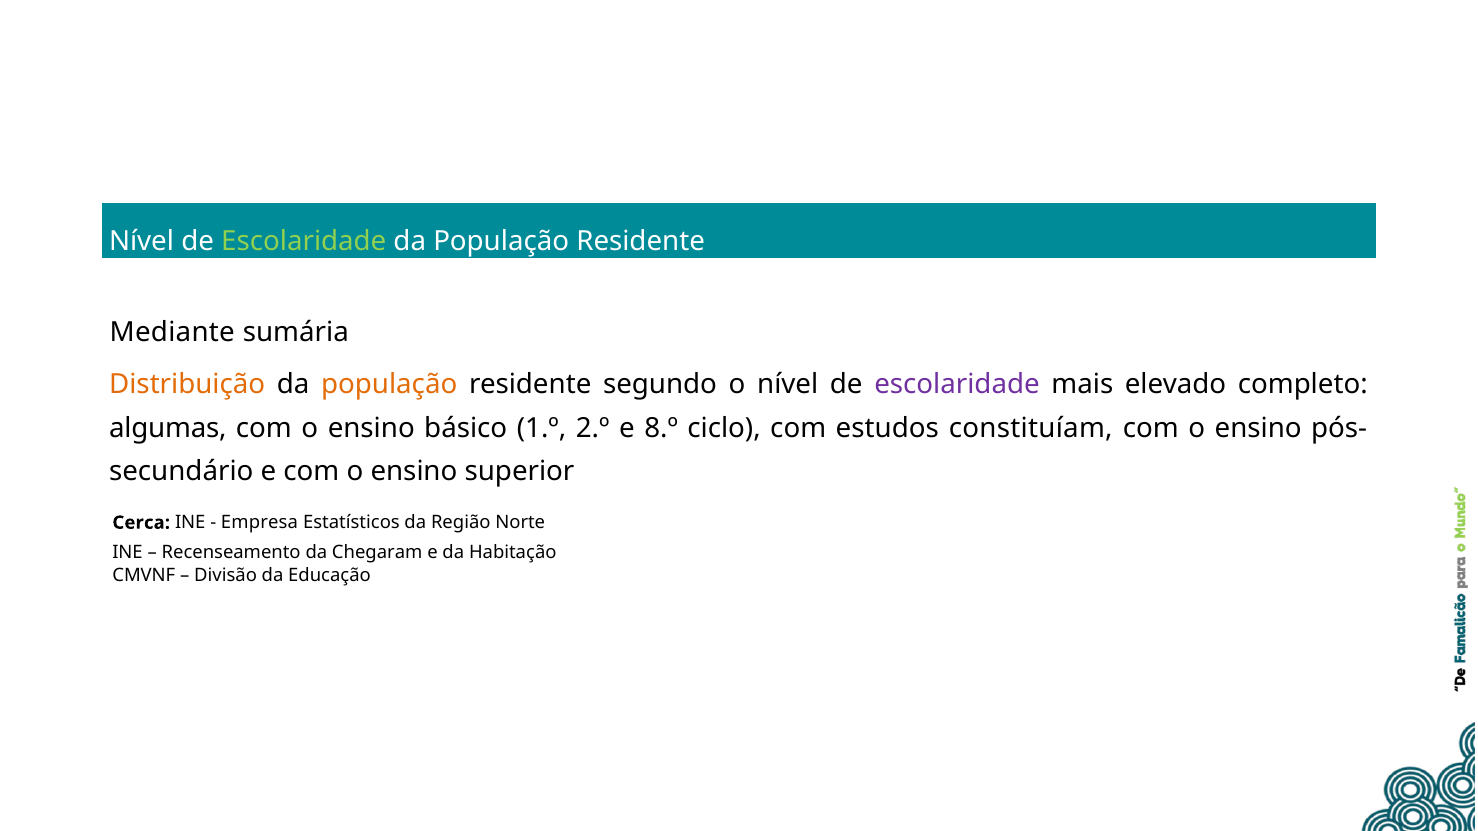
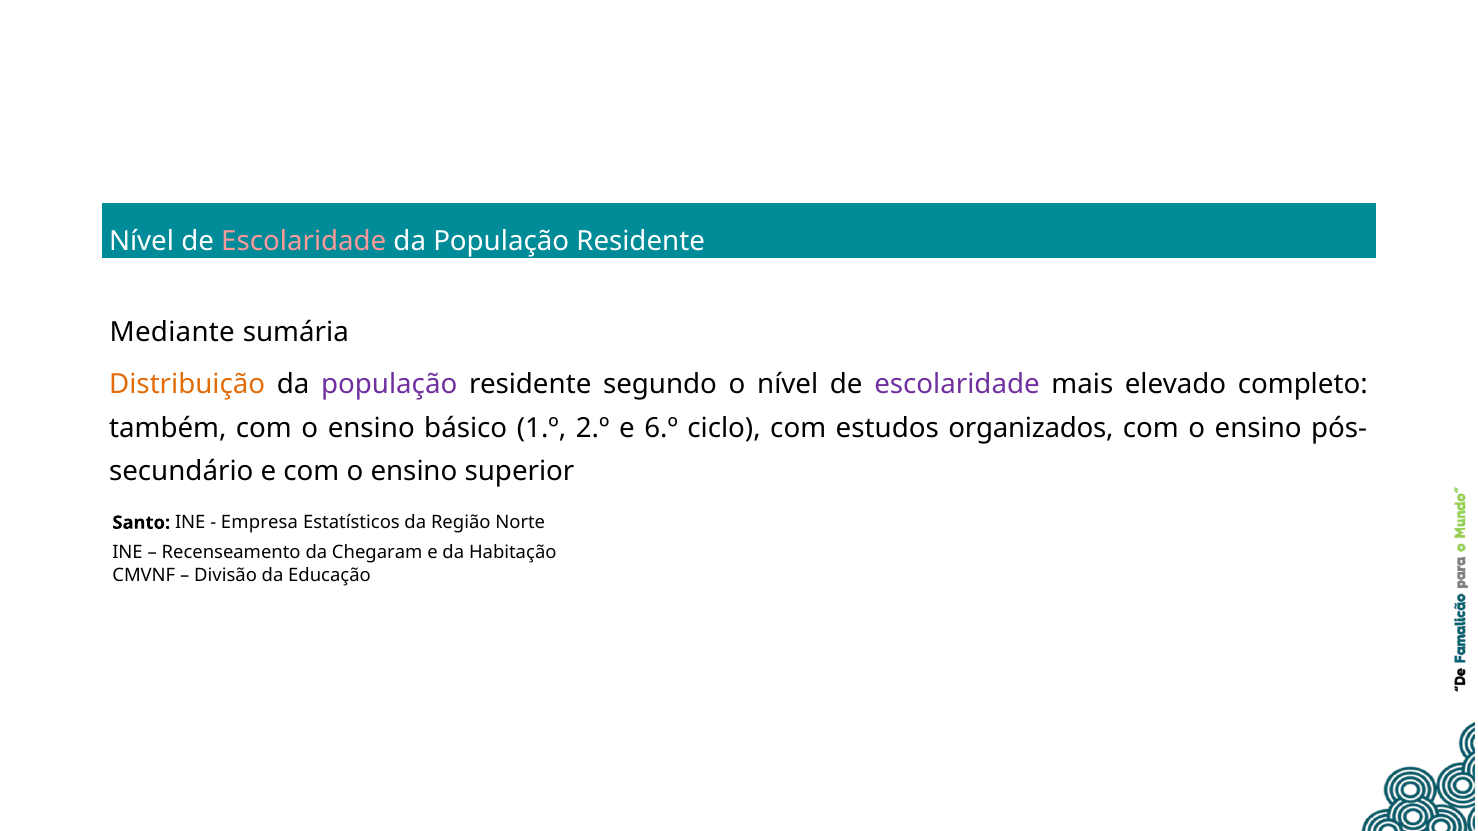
Escolaridade at (304, 242) colour: light green -> pink
população at (389, 385) colour: orange -> purple
algumas: algumas -> também
8.º: 8.º -> 6.º
constituíam: constituíam -> organizados
Cerca: Cerca -> Santo
